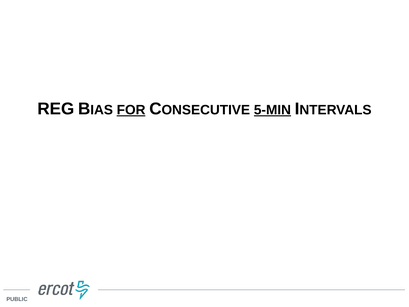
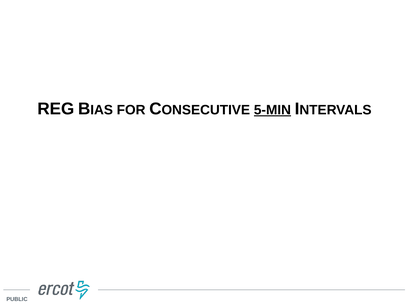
FOR underline: present -> none
